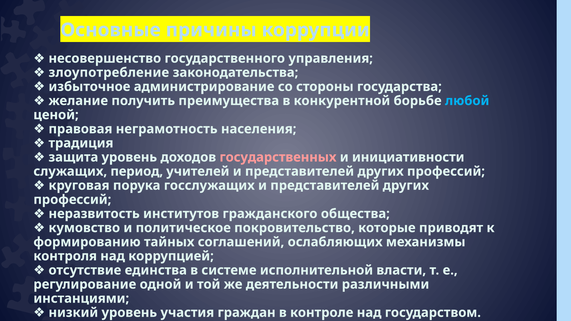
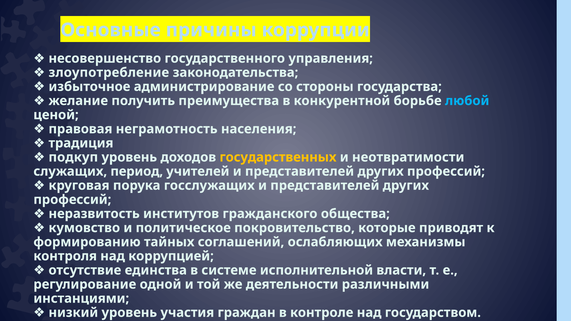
защита: защита -> подкуп
государственных colour: pink -> yellow
инициативности: инициативности -> неотвратимости
